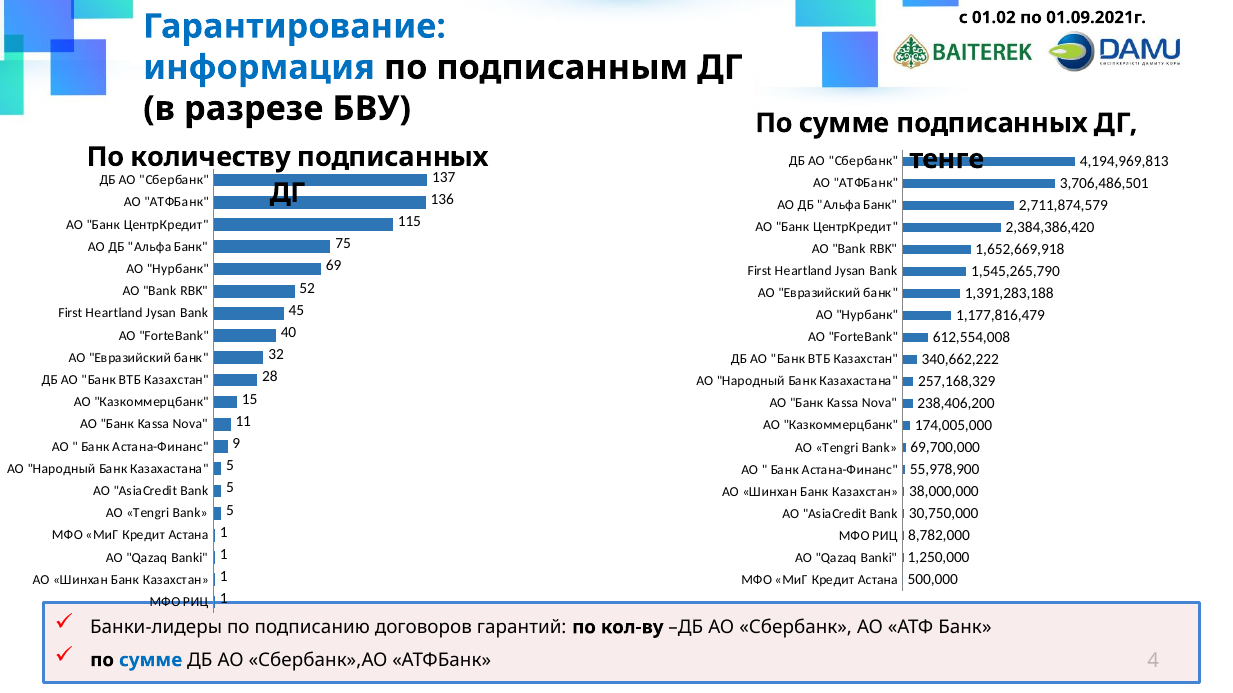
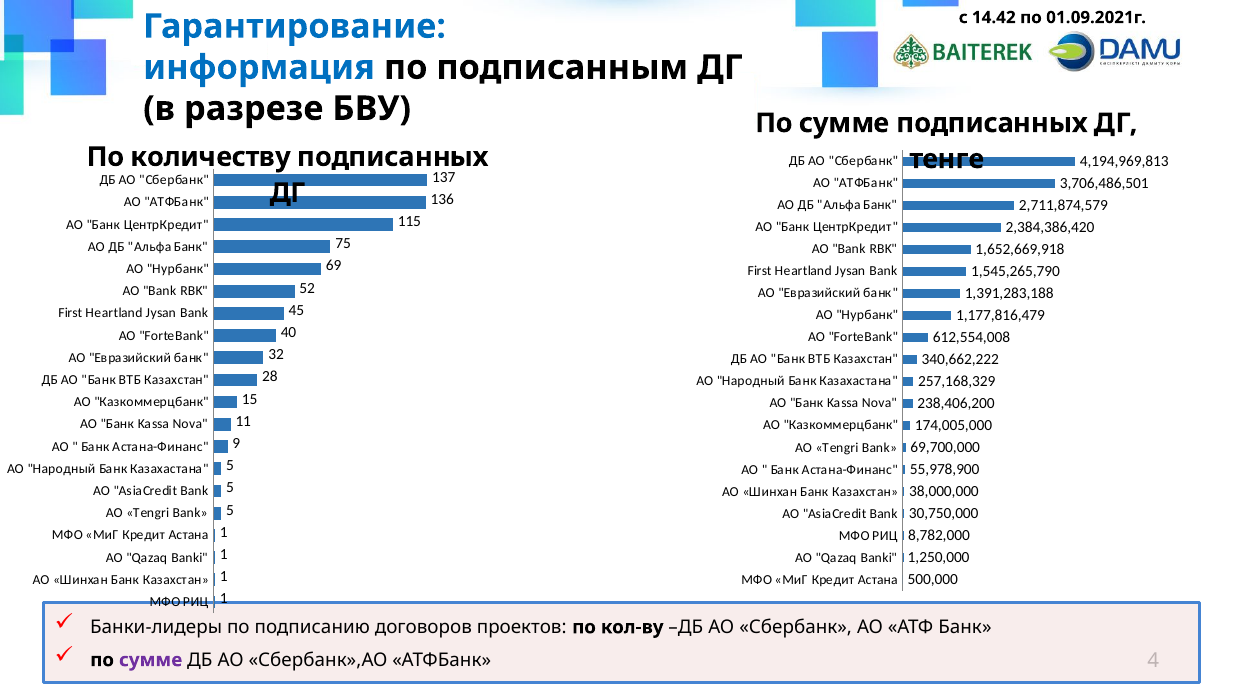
01.02: 01.02 -> 14.42
гарантий: гарантий -> проектов
сумме at (151, 661) colour: blue -> purple
